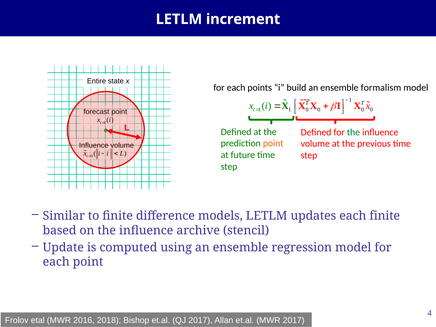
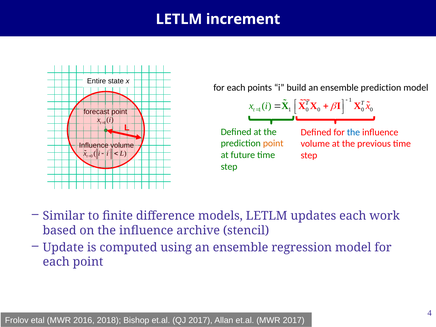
ensemble formalism: formalism -> prediction
the at (353, 132) colour: green -> blue
each finite: finite -> work
